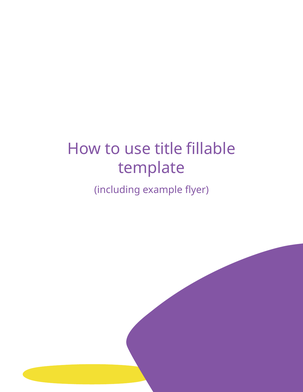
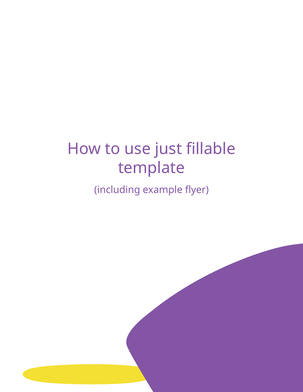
title: title -> just
